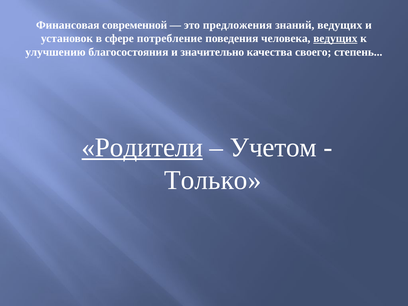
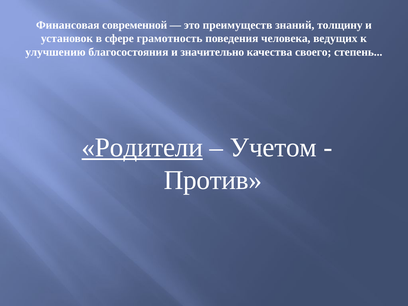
предложения: предложения -> преимуществ
знаний ведущих: ведущих -> толщину
потребление: потребление -> грамотность
ведущих at (335, 39) underline: present -> none
Только: Только -> Против
